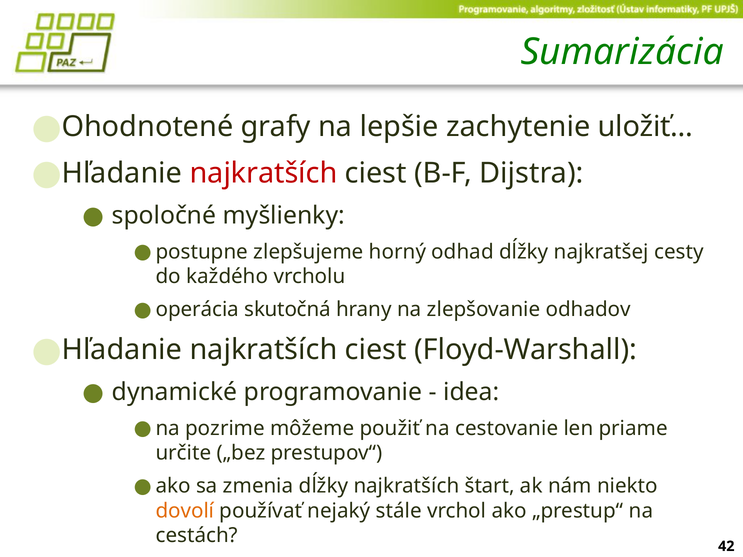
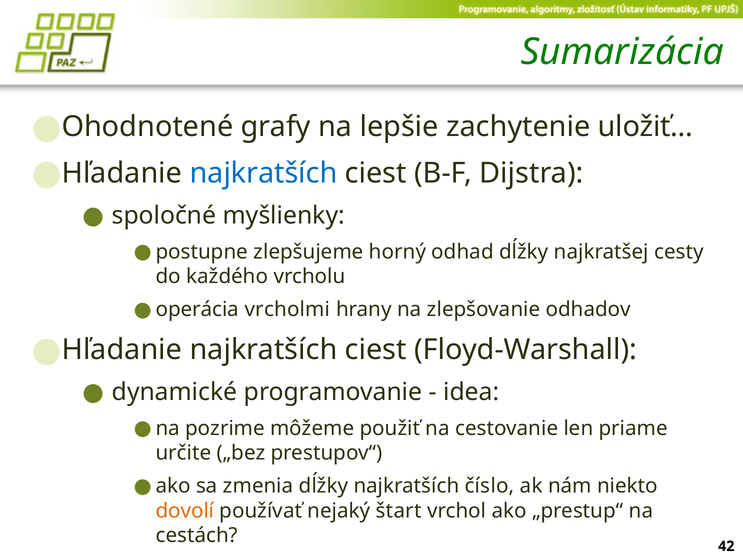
najkratších at (264, 173) colour: red -> blue
skutočná: skutočná -> vrcholmi
štart: štart -> číslo
stále: stále -> štart
